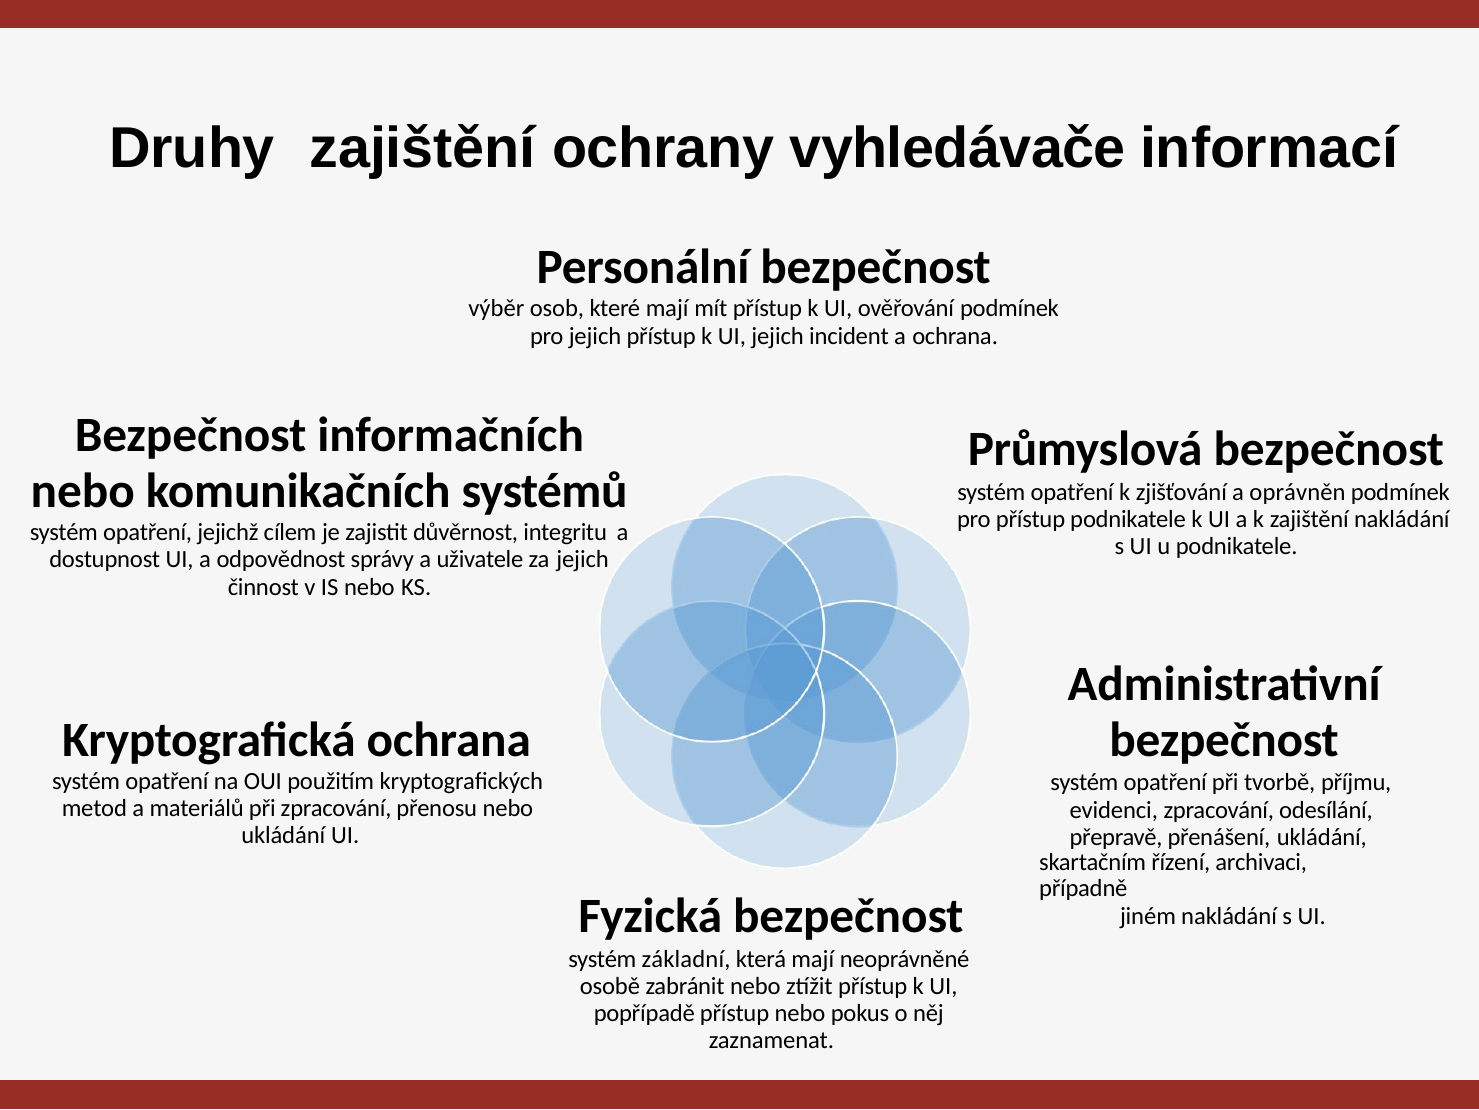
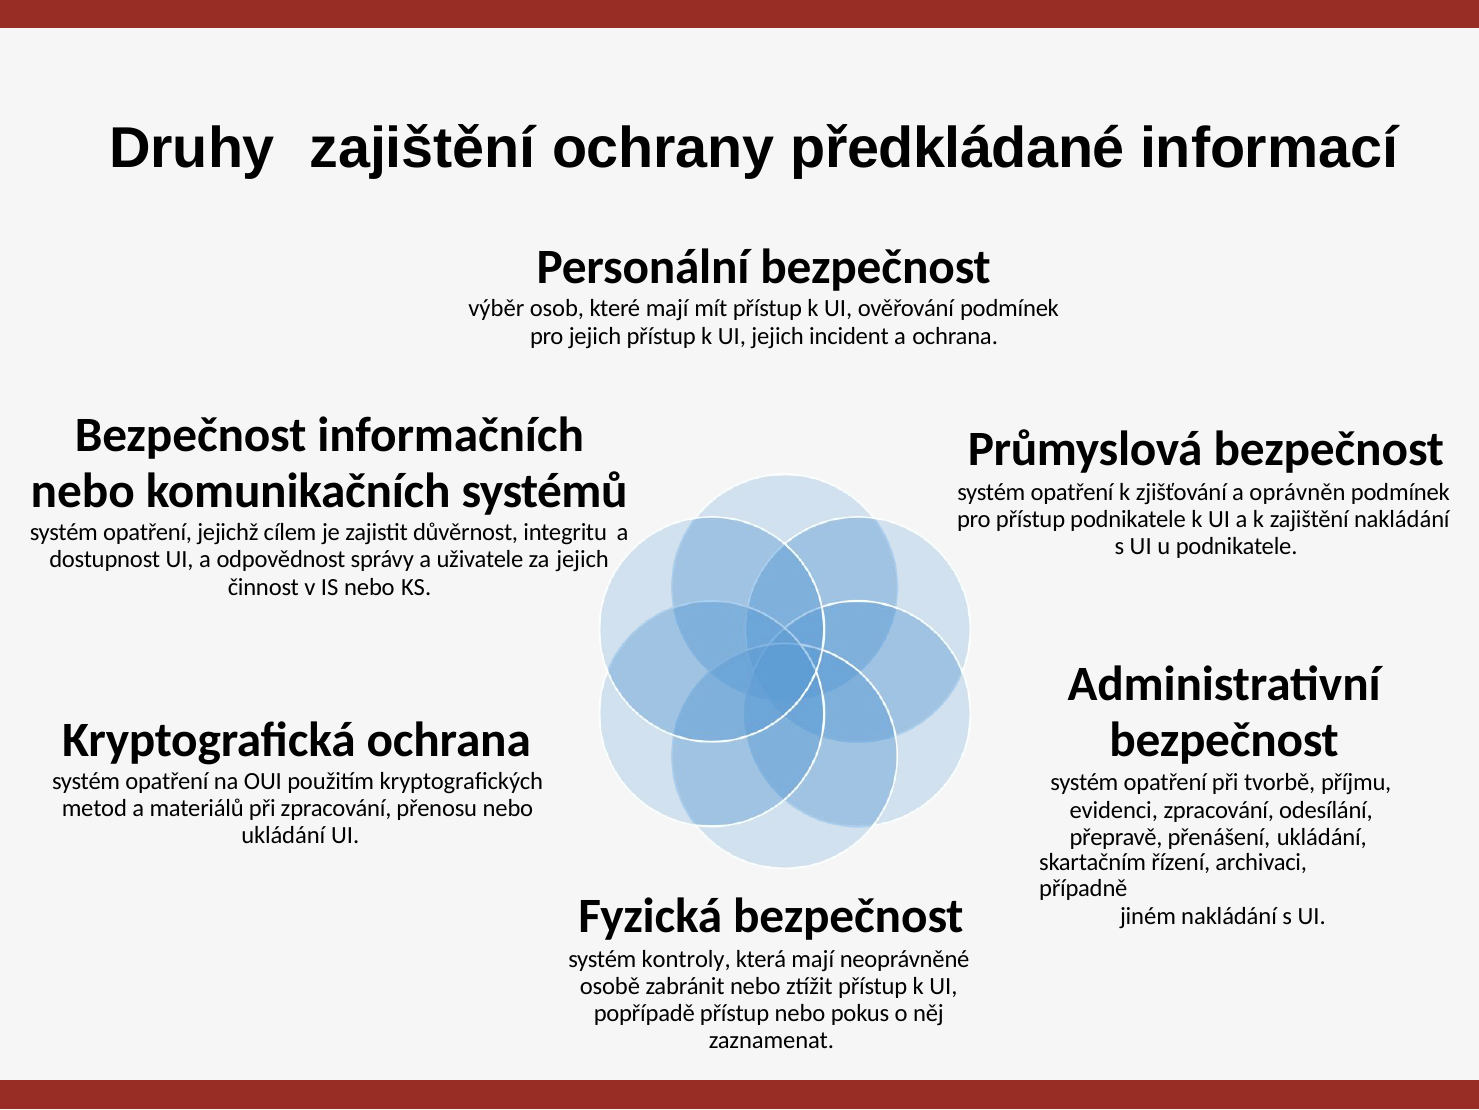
vyhledávače: vyhledávače -> předkládané
základní: základní -> kontroly
